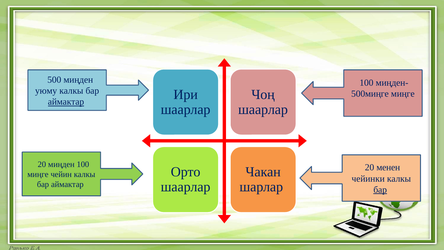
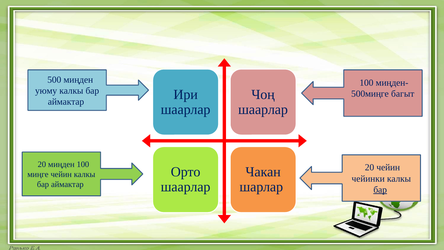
миңге at (403, 94): миңге -> багыт
аймактар at (66, 102) underline: present -> none
20 менен: менен -> чейин
